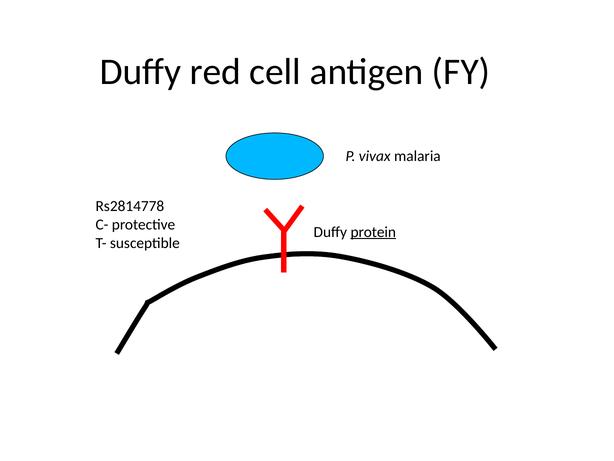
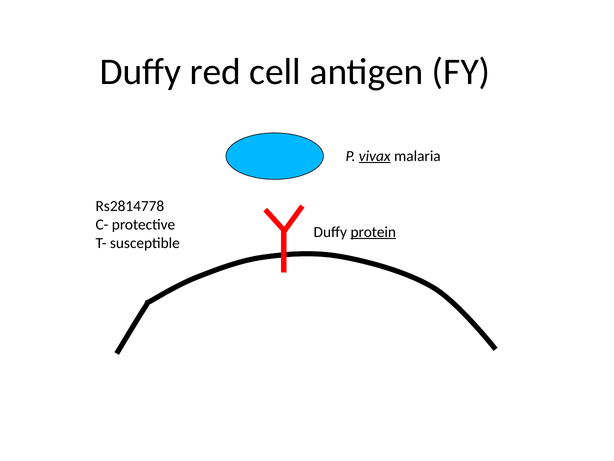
vivax underline: none -> present
